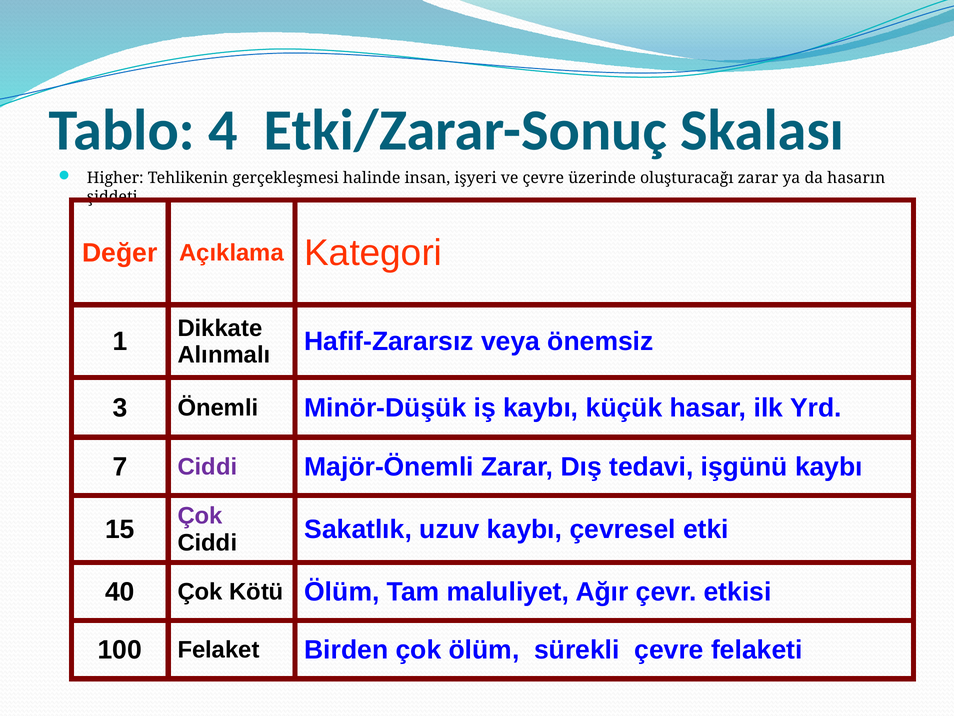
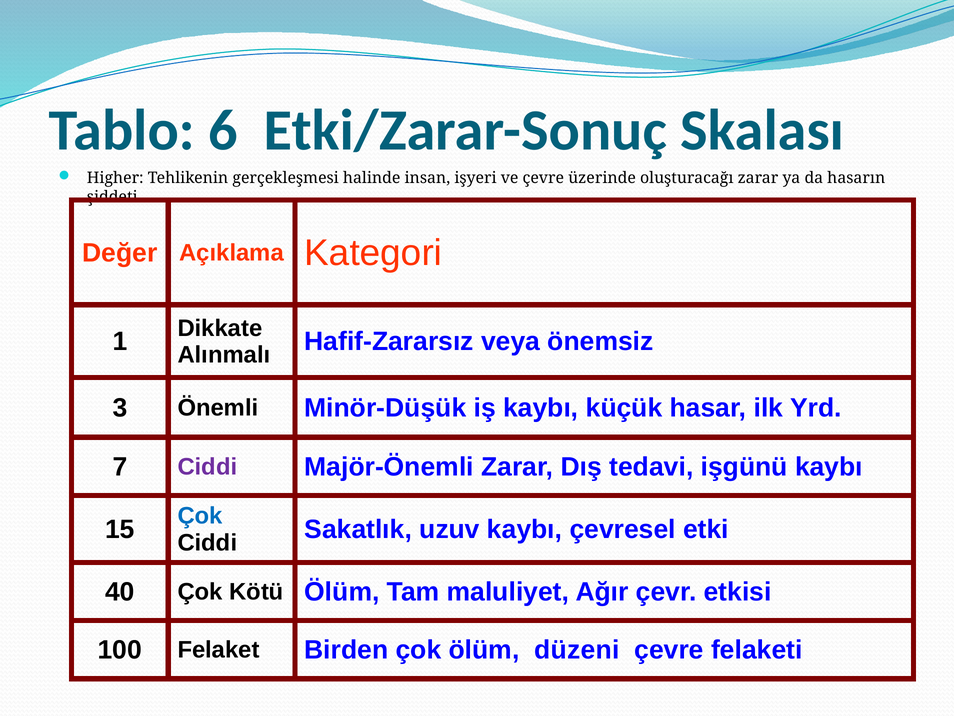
4: 4 -> 6
Çok at (200, 516) colour: purple -> blue
sürekli: sürekli -> düzeni
